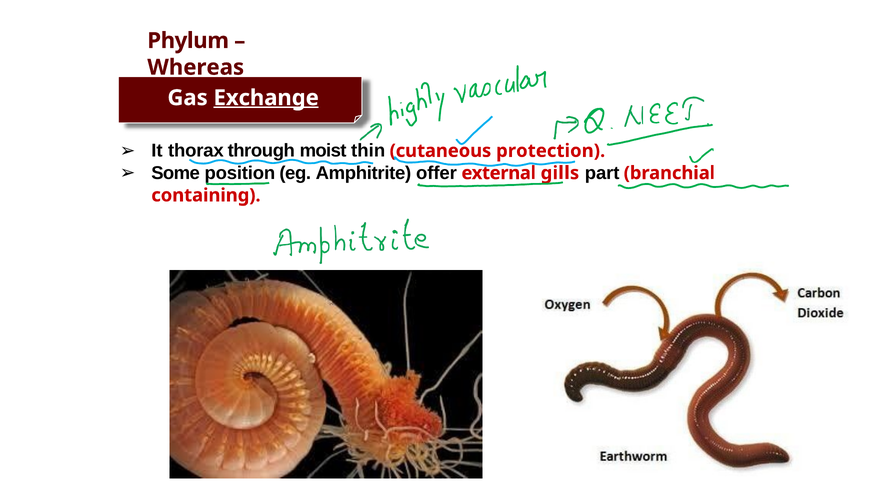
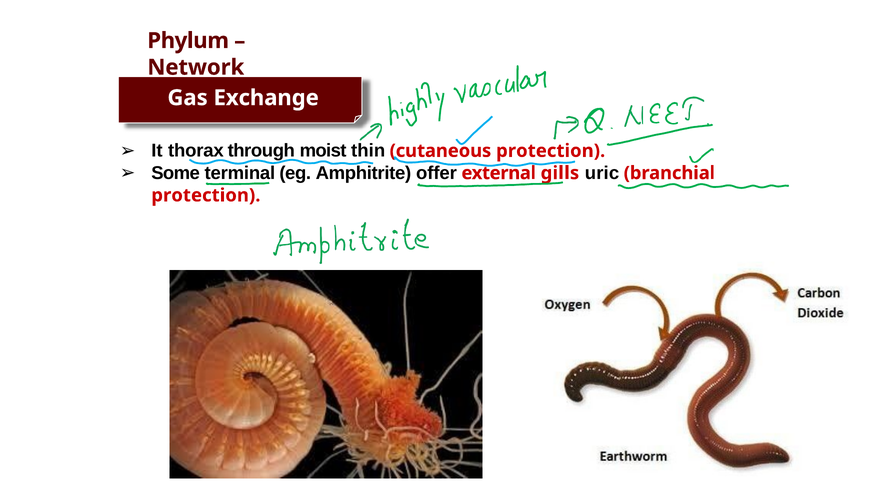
Whereas: Whereas -> Network
Exchange underline: present -> none
position: position -> terminal
part: part -> uric
containing at (206, 195): containing -> protection
